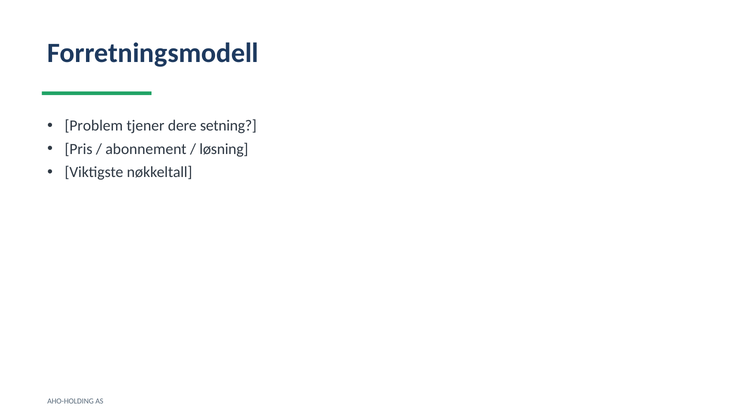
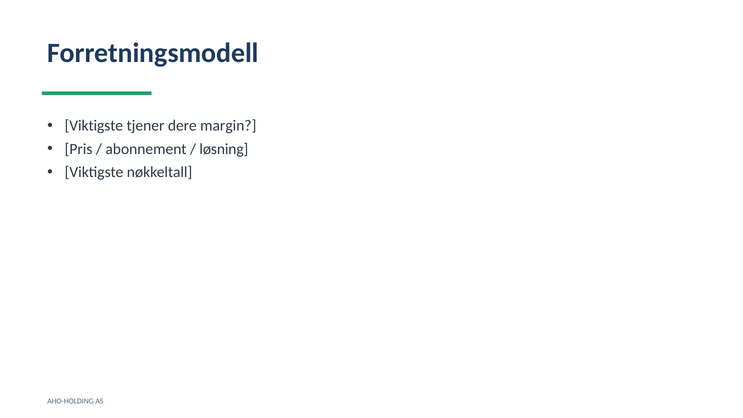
Problem at (94, 126): Problem -> Viktigste
setning: setning -> margin
